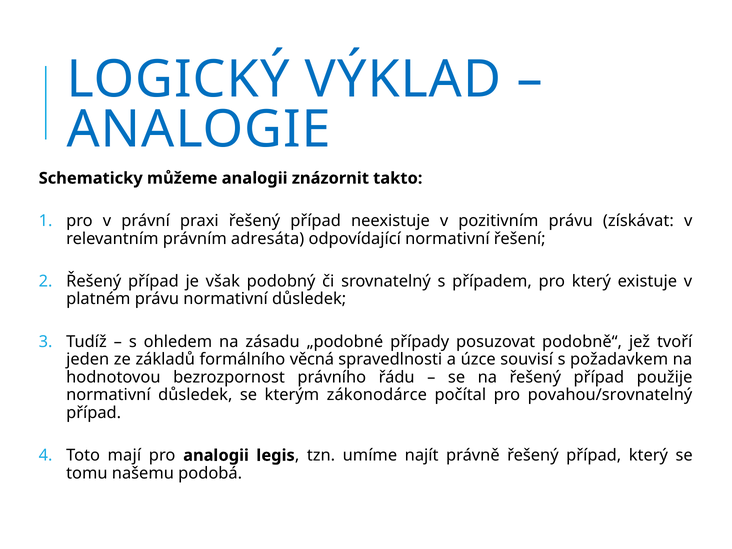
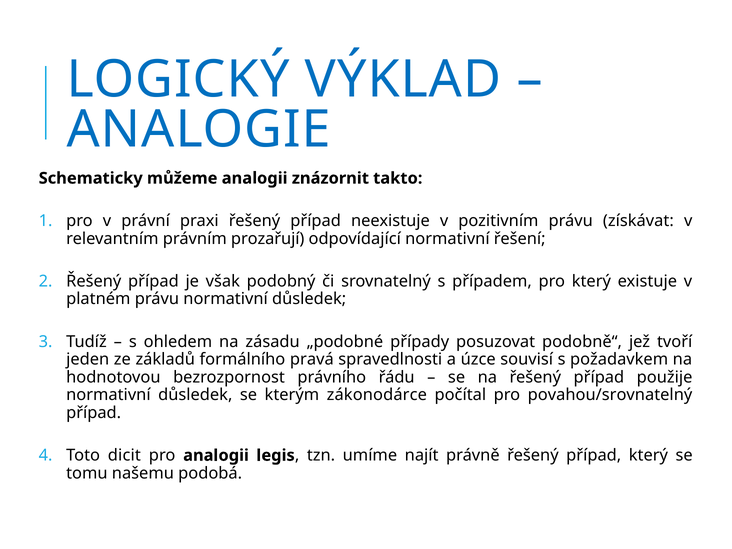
adresáta: adresáta -> prozařují
věcná: věcná -> pravá
mají: mají -> dicit
